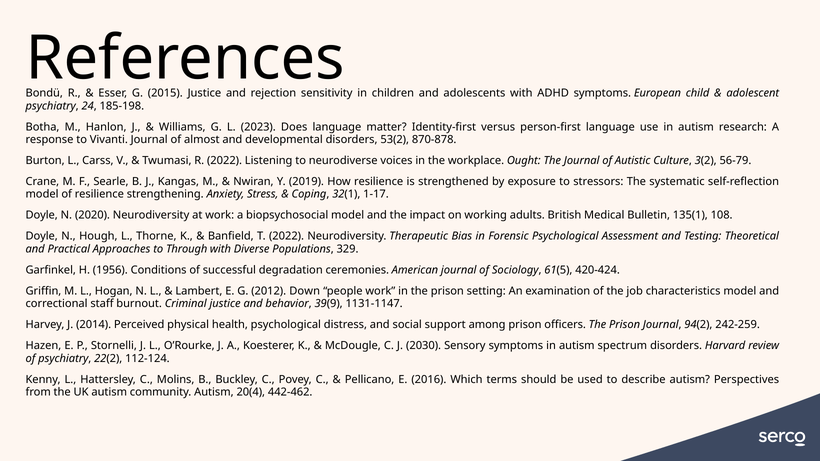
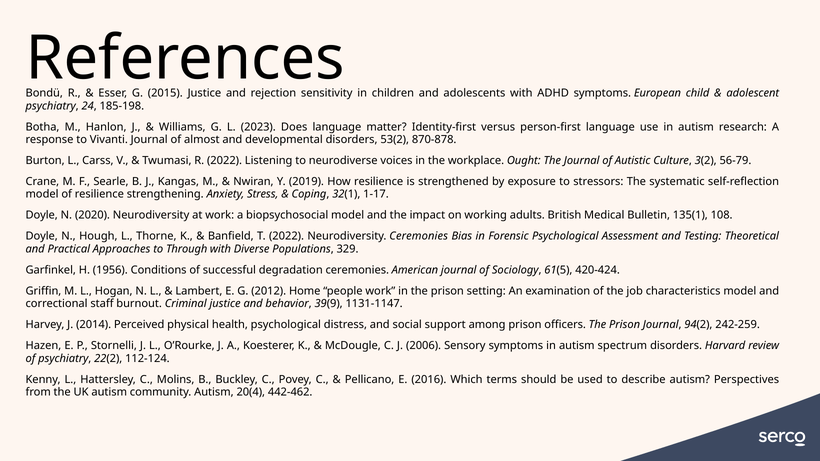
Neurodiversity Therapeutic: Therapeutic -> Ceremonies
Down: Down -> Home
2030: 2030 -> 2006
